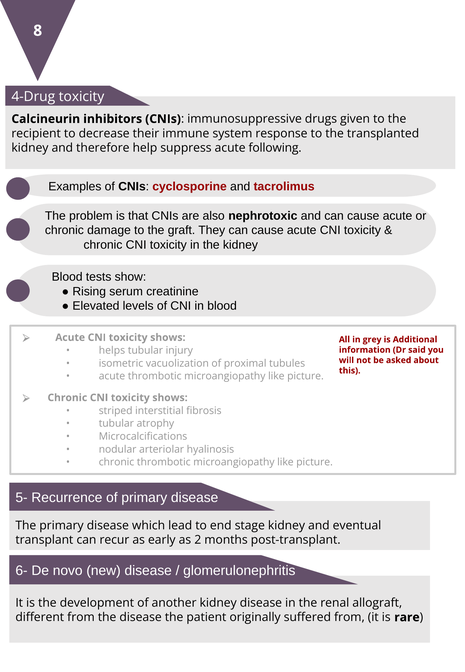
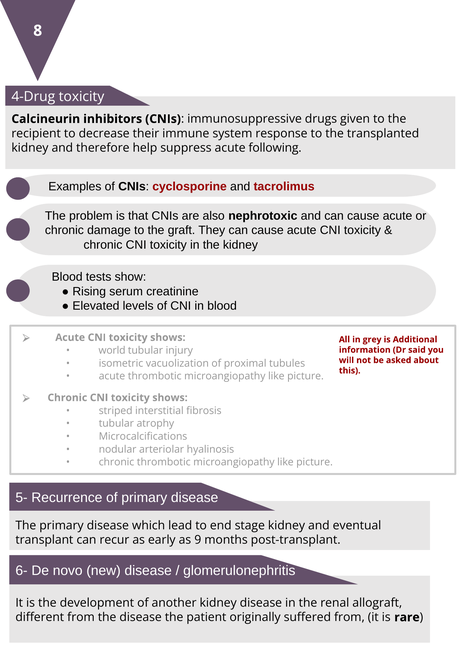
helps: helps -> world
2: 2 -> 9
